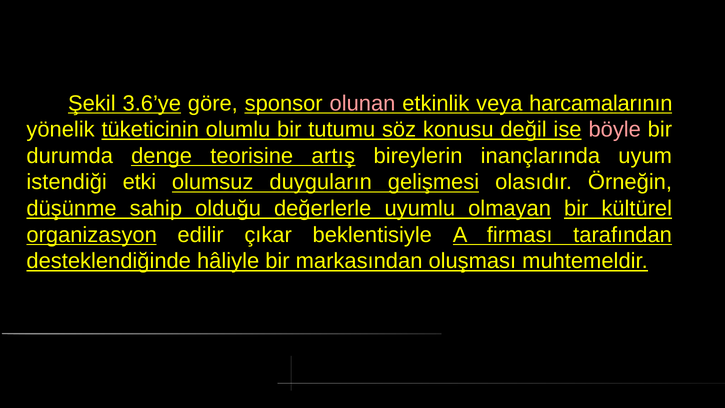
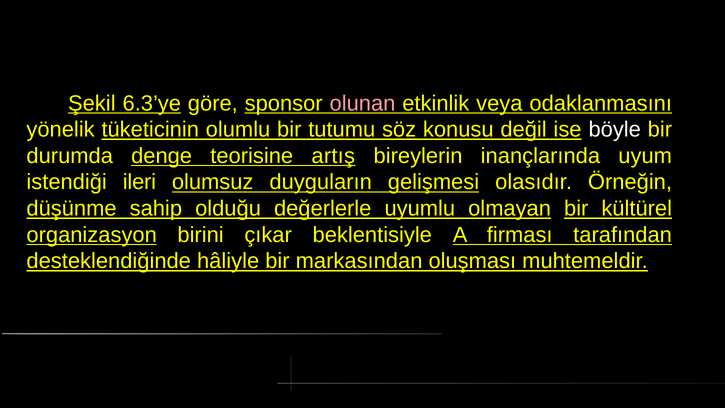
3.6’ye: 3.6’ye -> 6.3’ye
harcamalarının: harcamalarının -> odaklanmasını
böyle colour: pink -> white
etki: etki -> ileri
edilir: edilir -> birini
